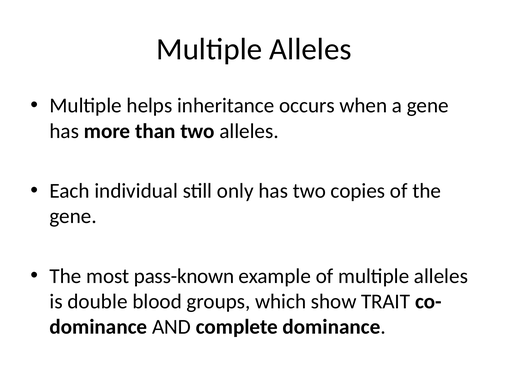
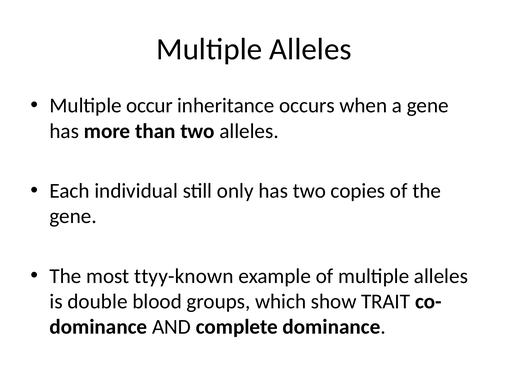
helps: helps -> occur
pass-known: pass-known -> ttyy-known
